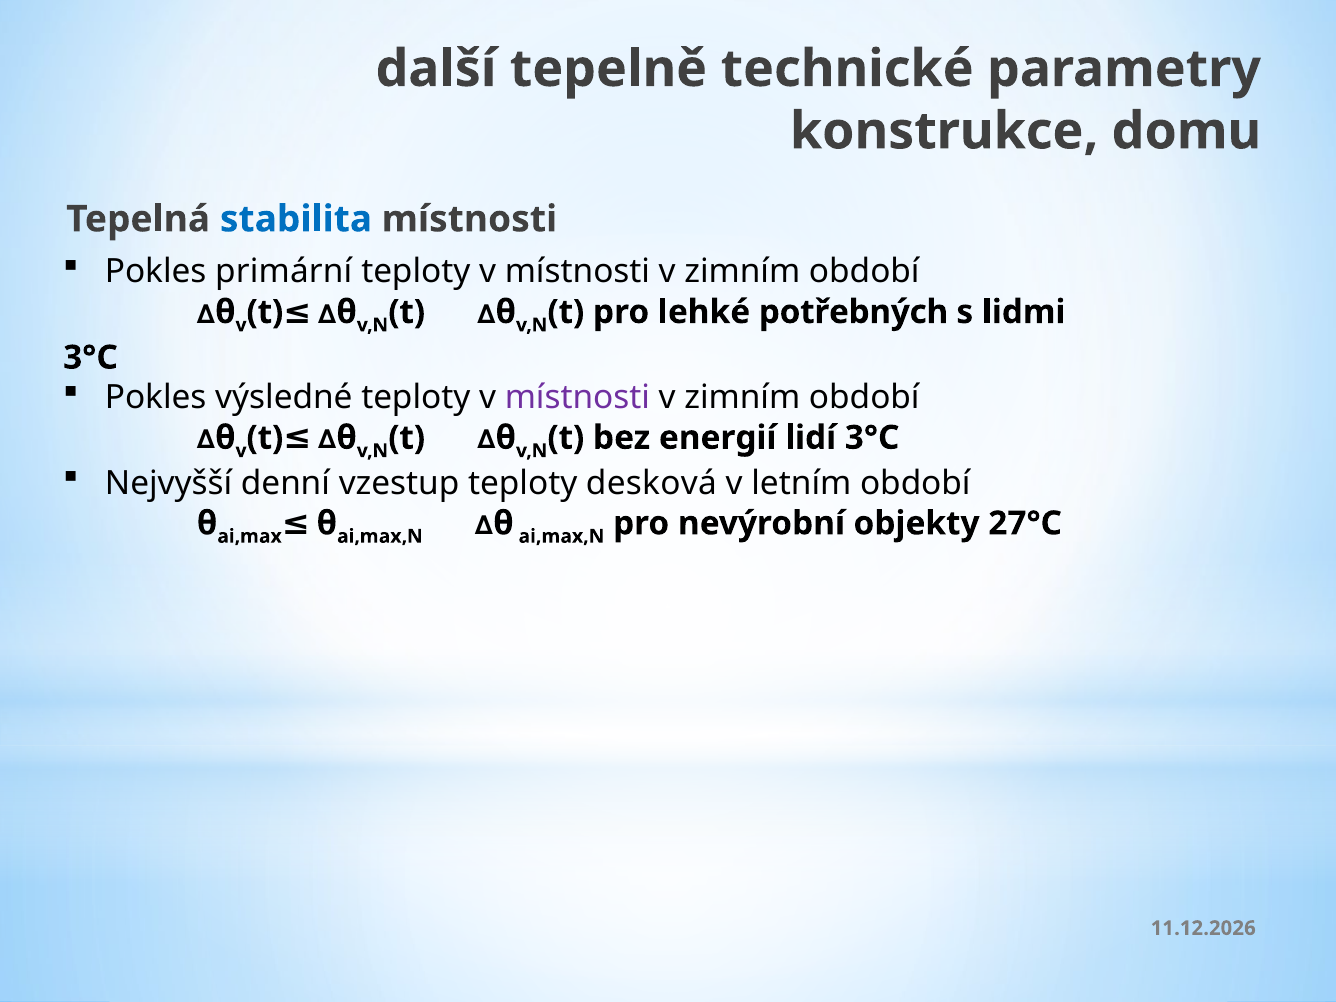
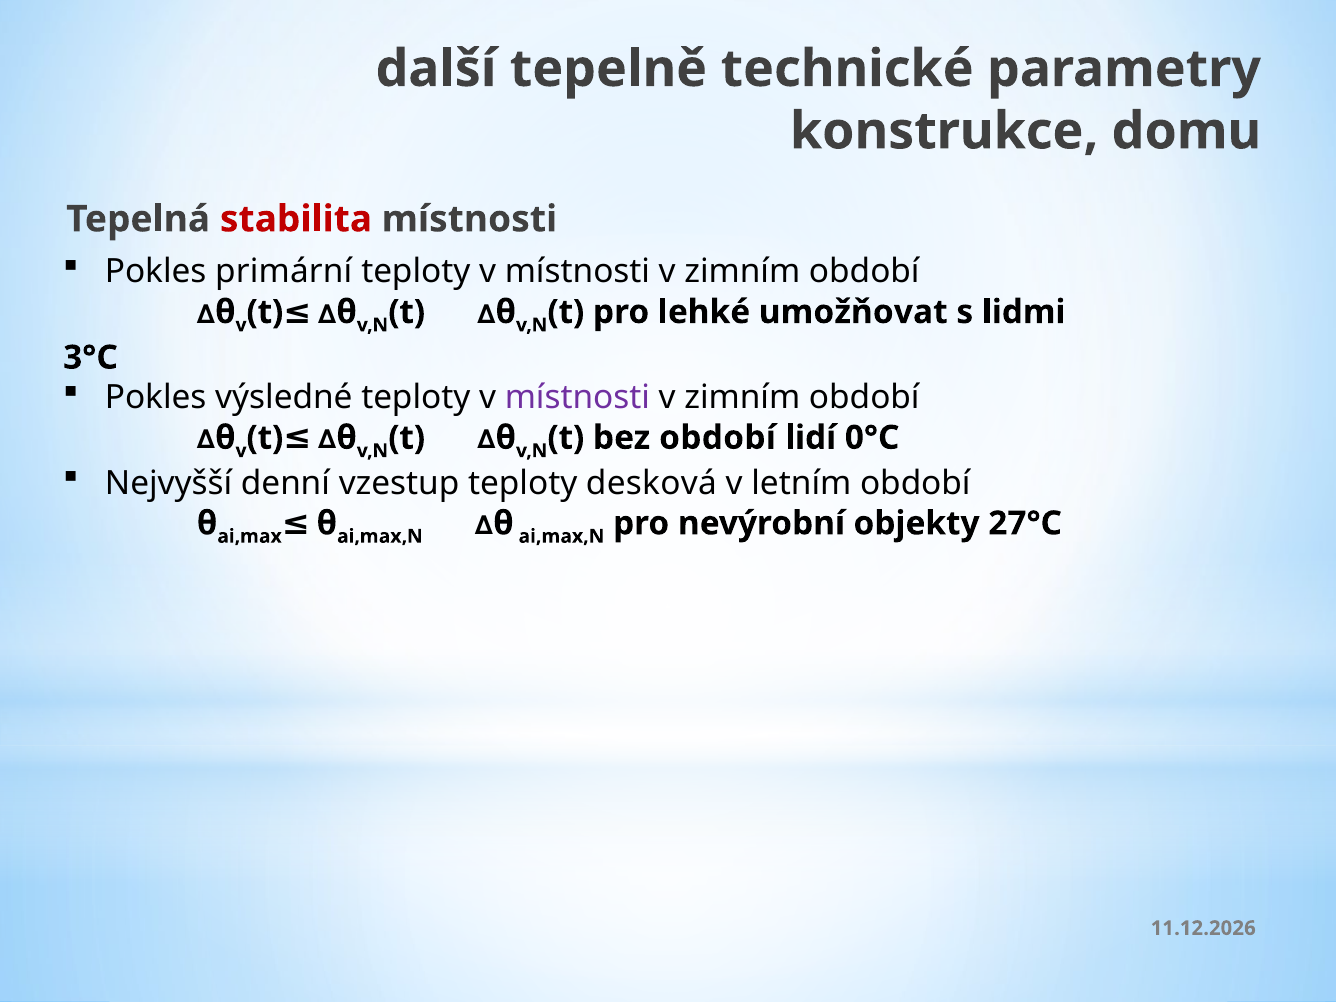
stabilita colour: blue -> red
potřebných: potřebných -> umožňovat
bez energií: energií -> období
lidí 3°C: 3°C -> 0°C
